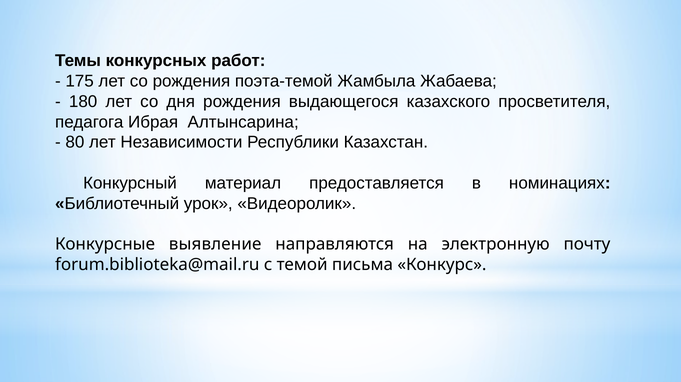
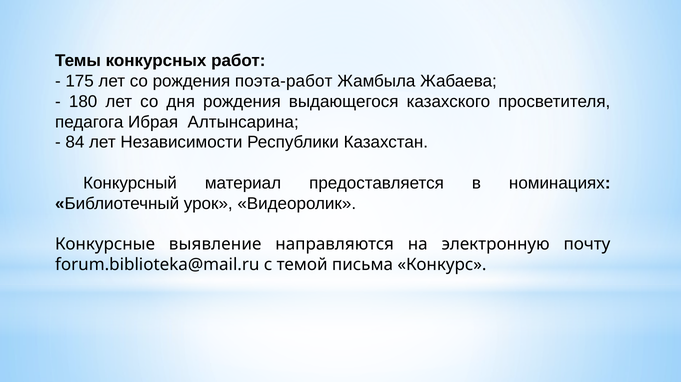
поэта-темой: поэта-темой -> поэта-работ
80: 80 -> 84
